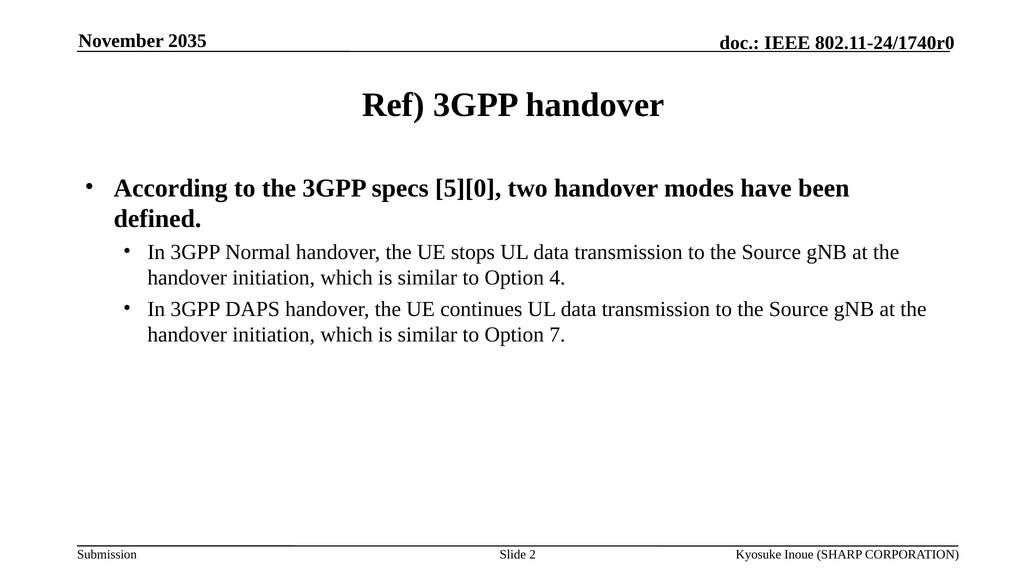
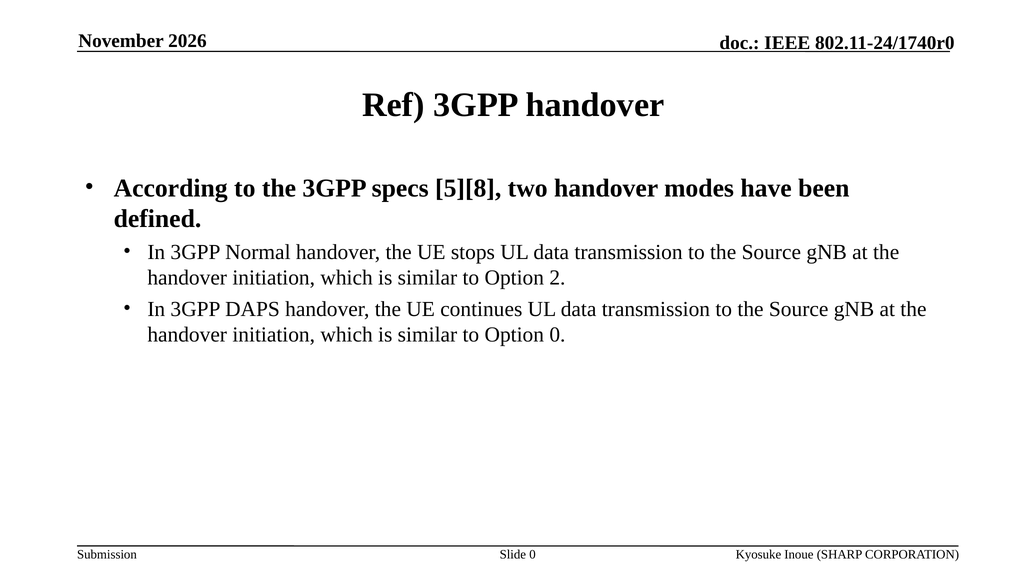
2035: 2035 -> 2026
5][0: 5][0 -> 5][8
4: 4 -> 2
Option 7: 7 -> 0
Slide 2: 2 -> 0
